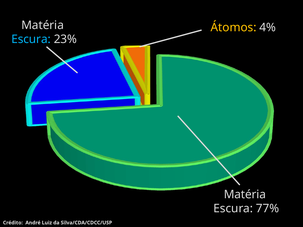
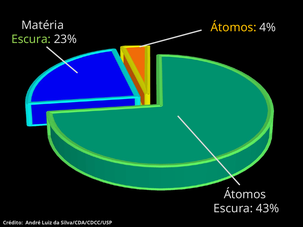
Escura at (31, 39) colour: light blue -> light green
Matéria at (245, 195): Matéria -> Átomos
77%: 77% -> 43%
